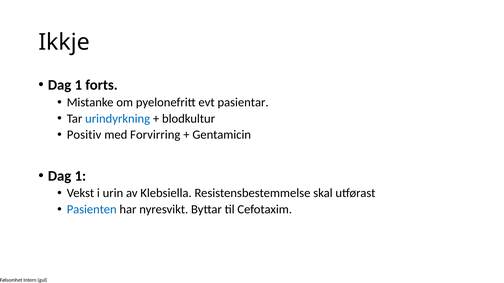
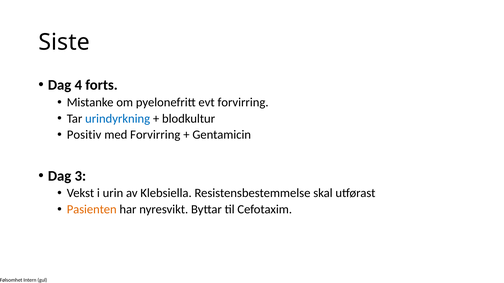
Ikkje: Ikkje -> Siste
1 at (78, 85): 1 -> 4
evt pasientar: pasientar -> forvirring
1 at (80, 176): 1 -> 3
Pasienten colour: blue -> orange
